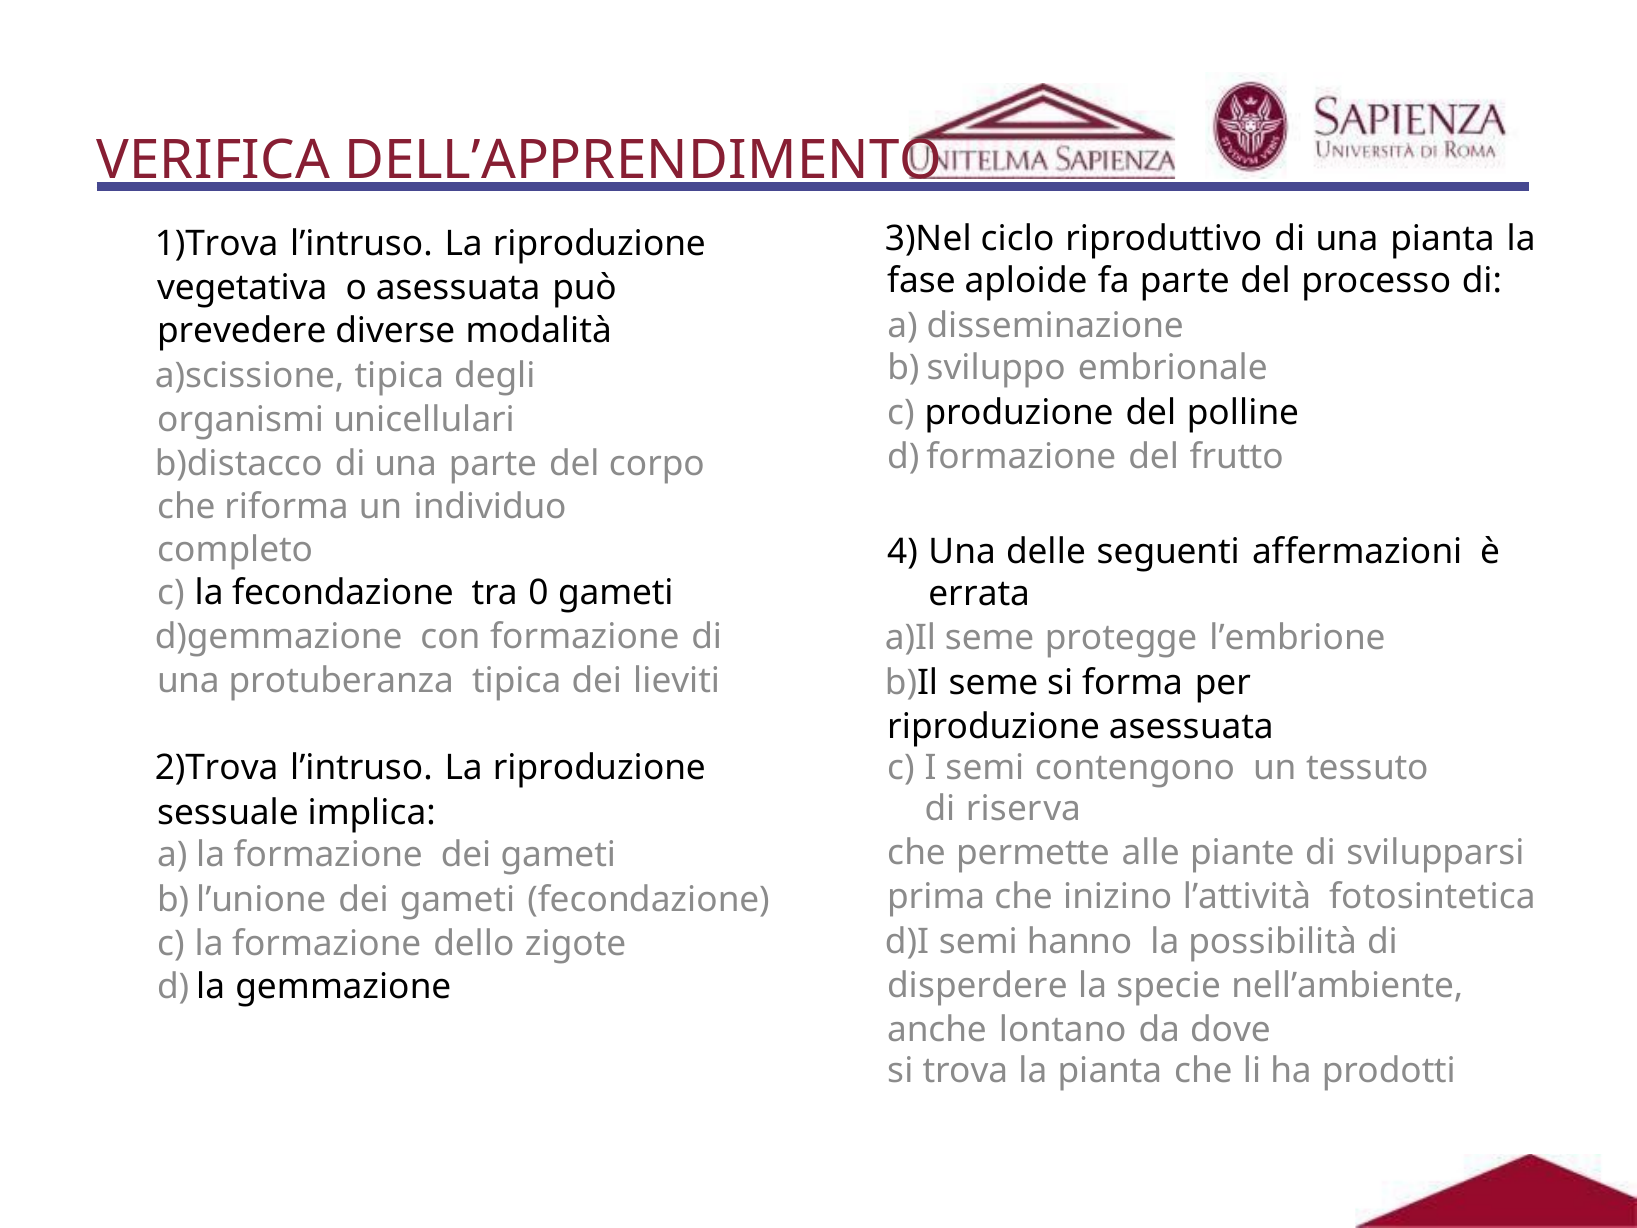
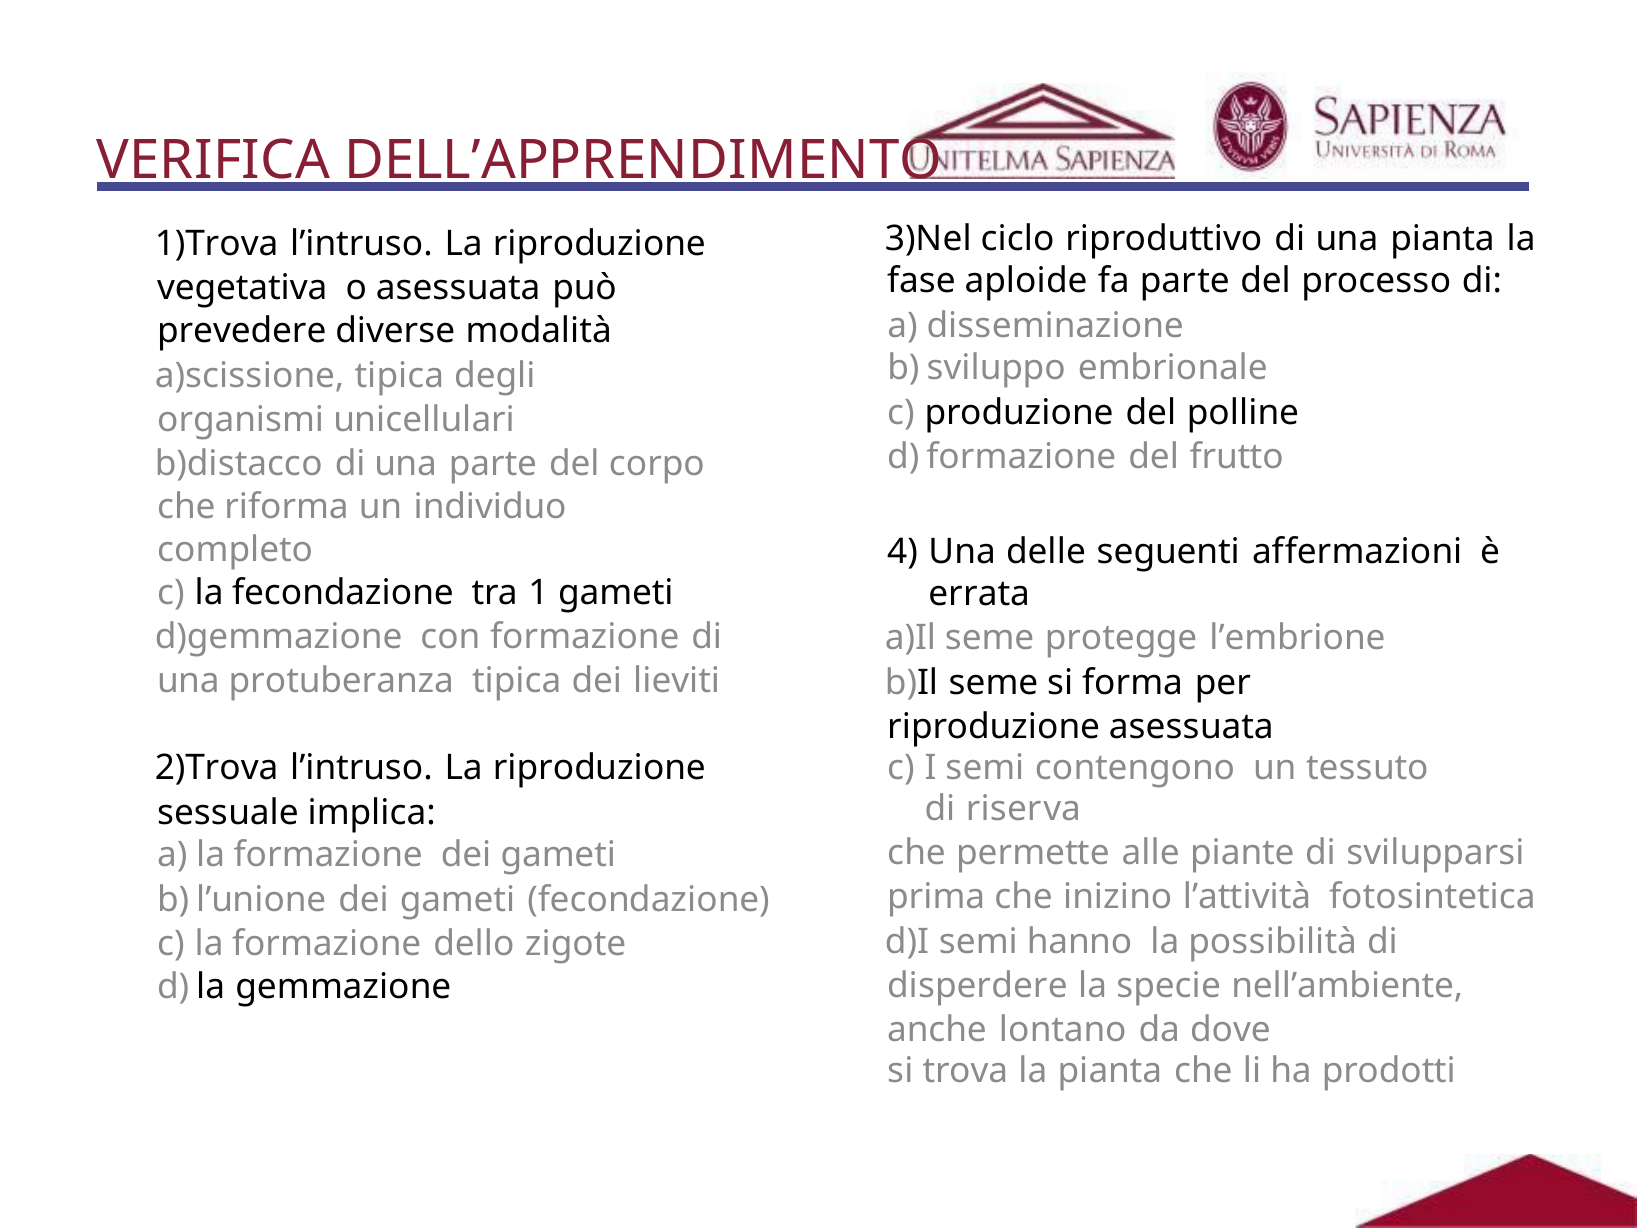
0: 0 -> 1
